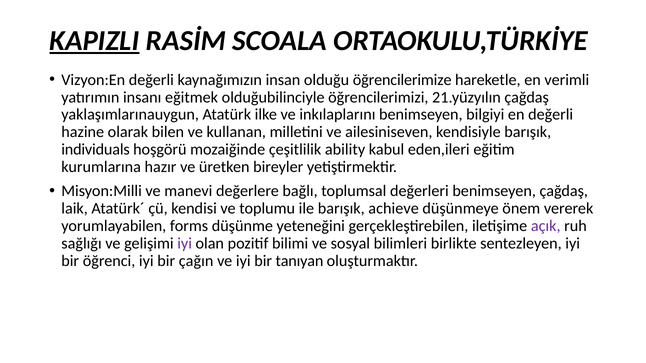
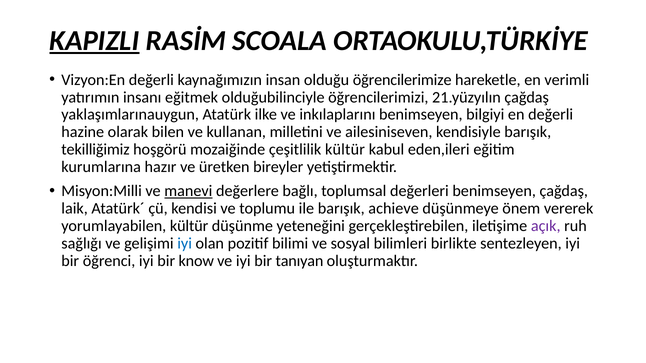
individuals: individuals -> tekilliğimiz
çeşitlilik ability: ability -> kültür
manevi underline: none -> present
yorumlayabilen forms: forms -> kültür
iyi at (185, 244) colour: purple -> blue
çağın: çağın -> know
